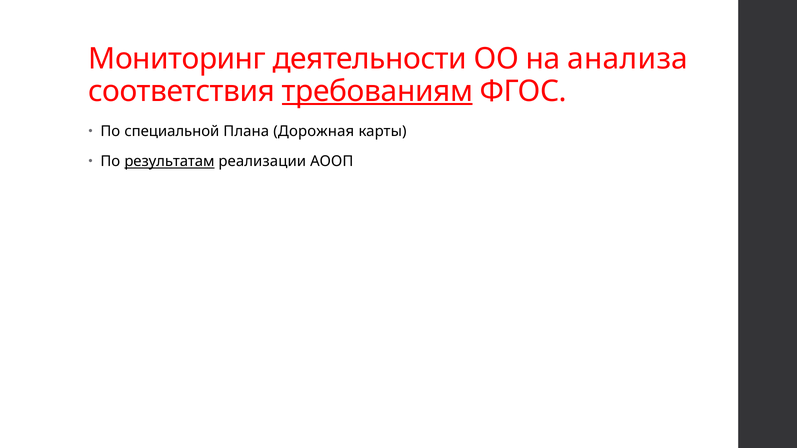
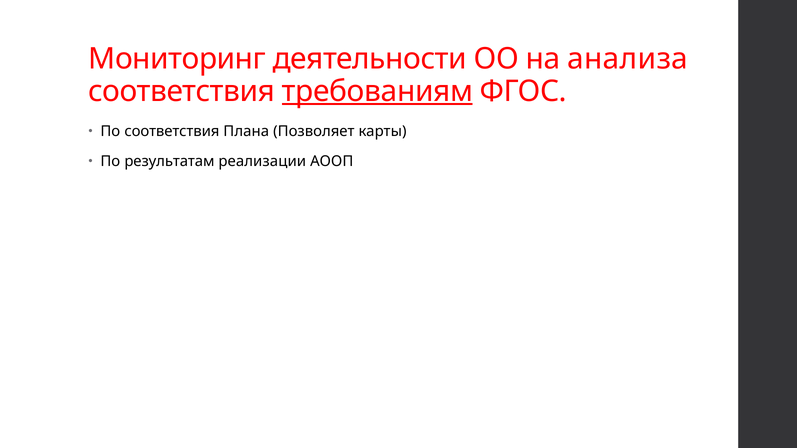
По специальной: специальной -> соответствия
Дорожная: Дорожная -> Позволяет
результатам underline: present -> none
